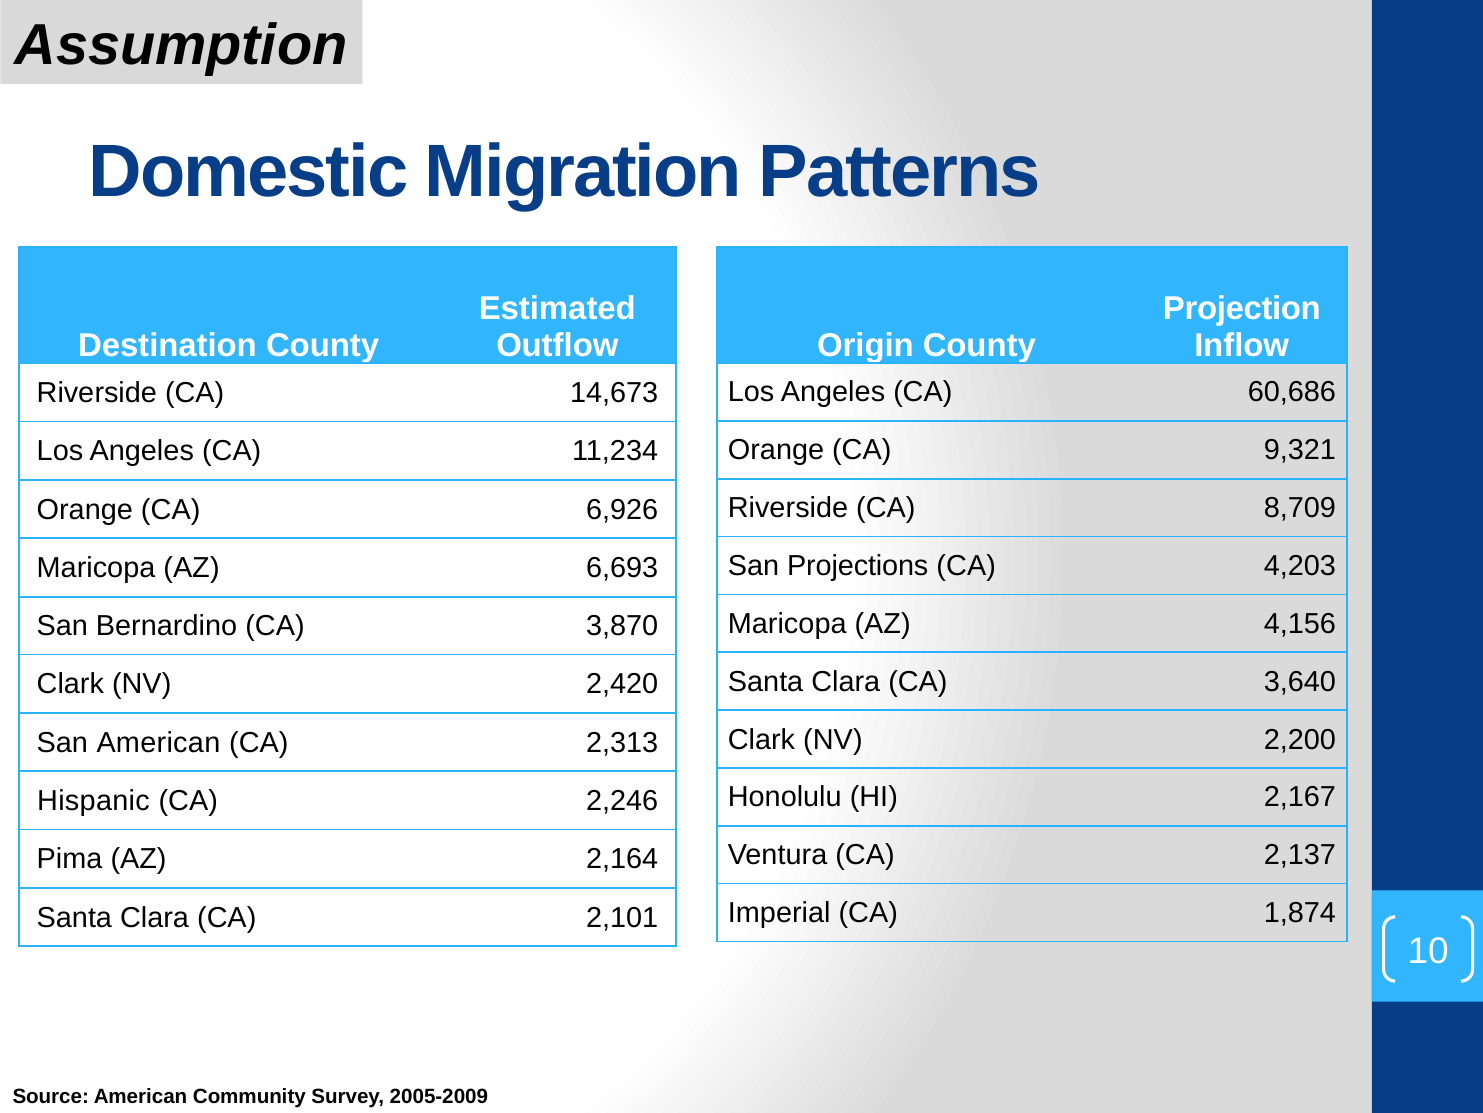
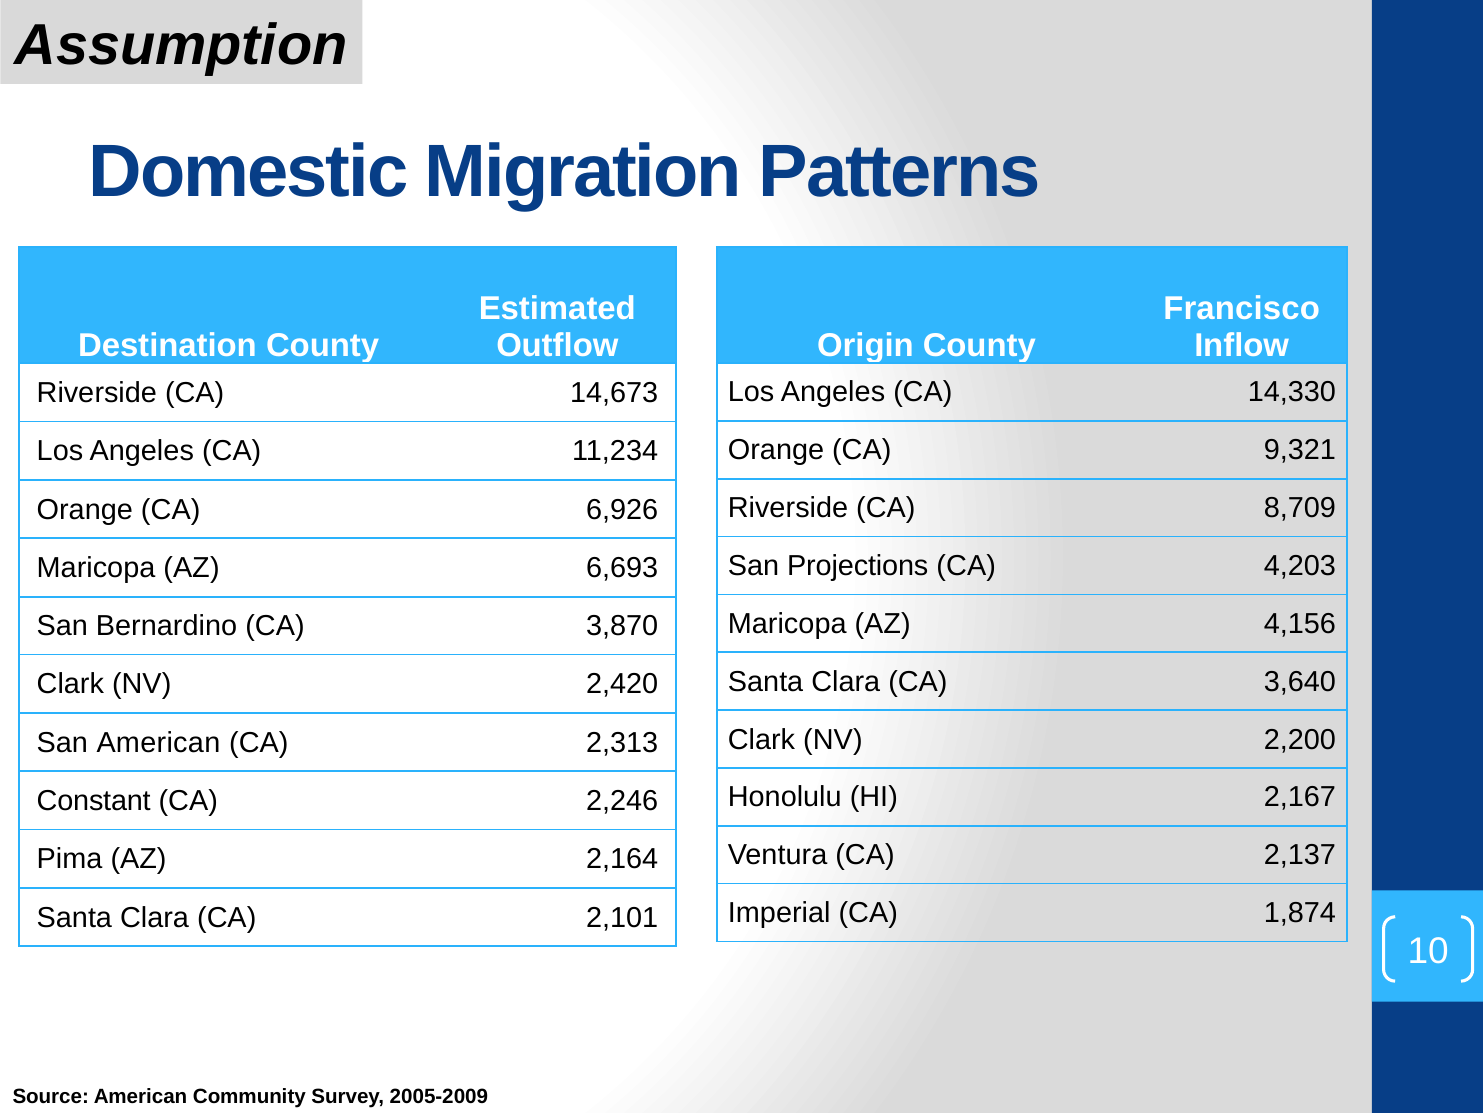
Projection: Projection -> Francisco
60,686: 60,686 -> 14,330
Hispanic: Hispanic -> Constant
